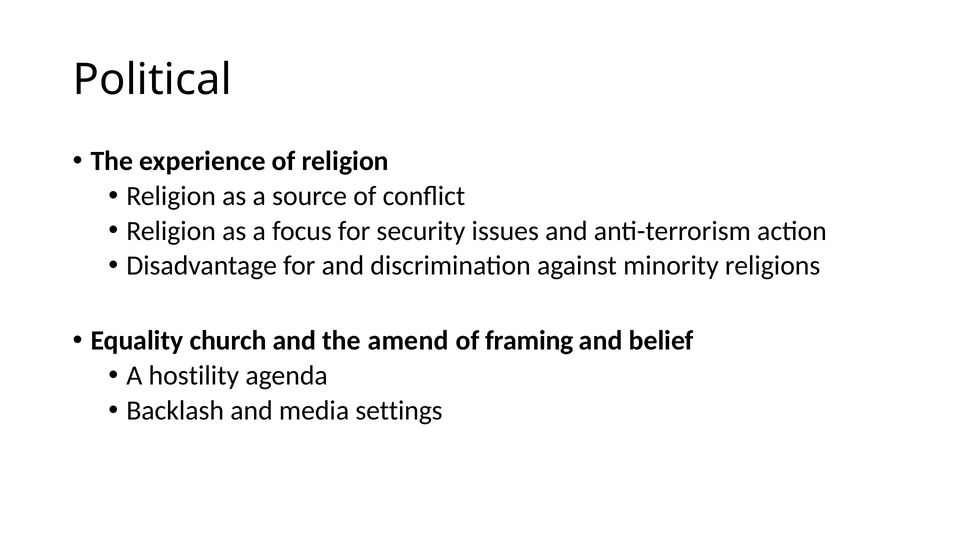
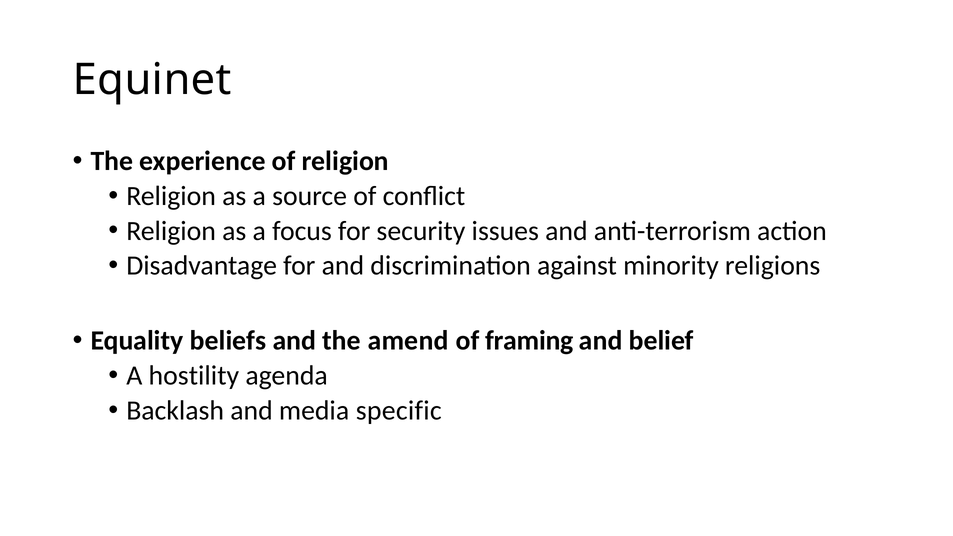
Political: Political -> Equinet
church: church -> beliefs
settings: settings -> specific
